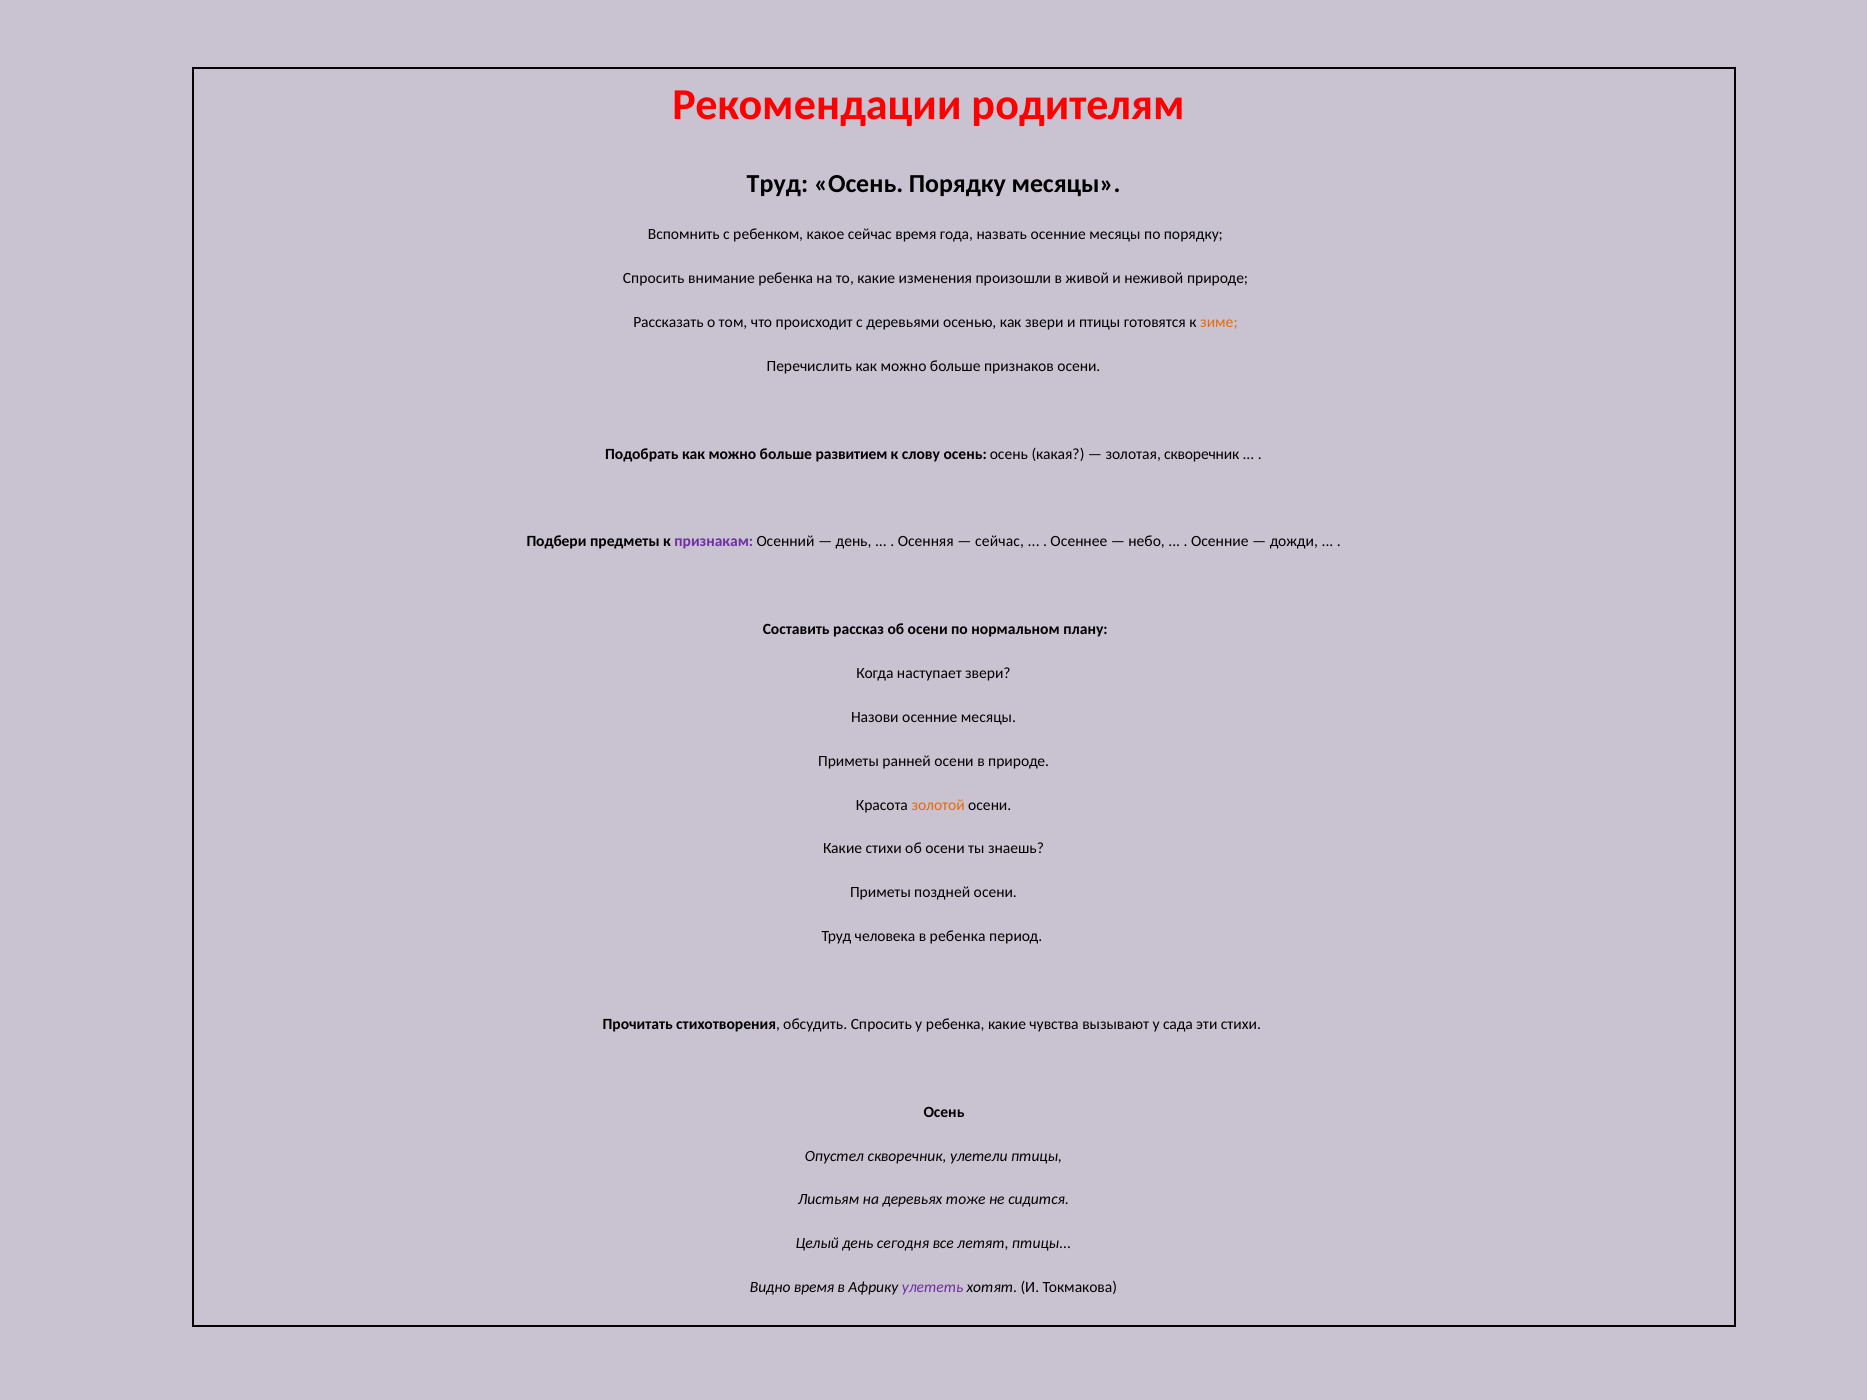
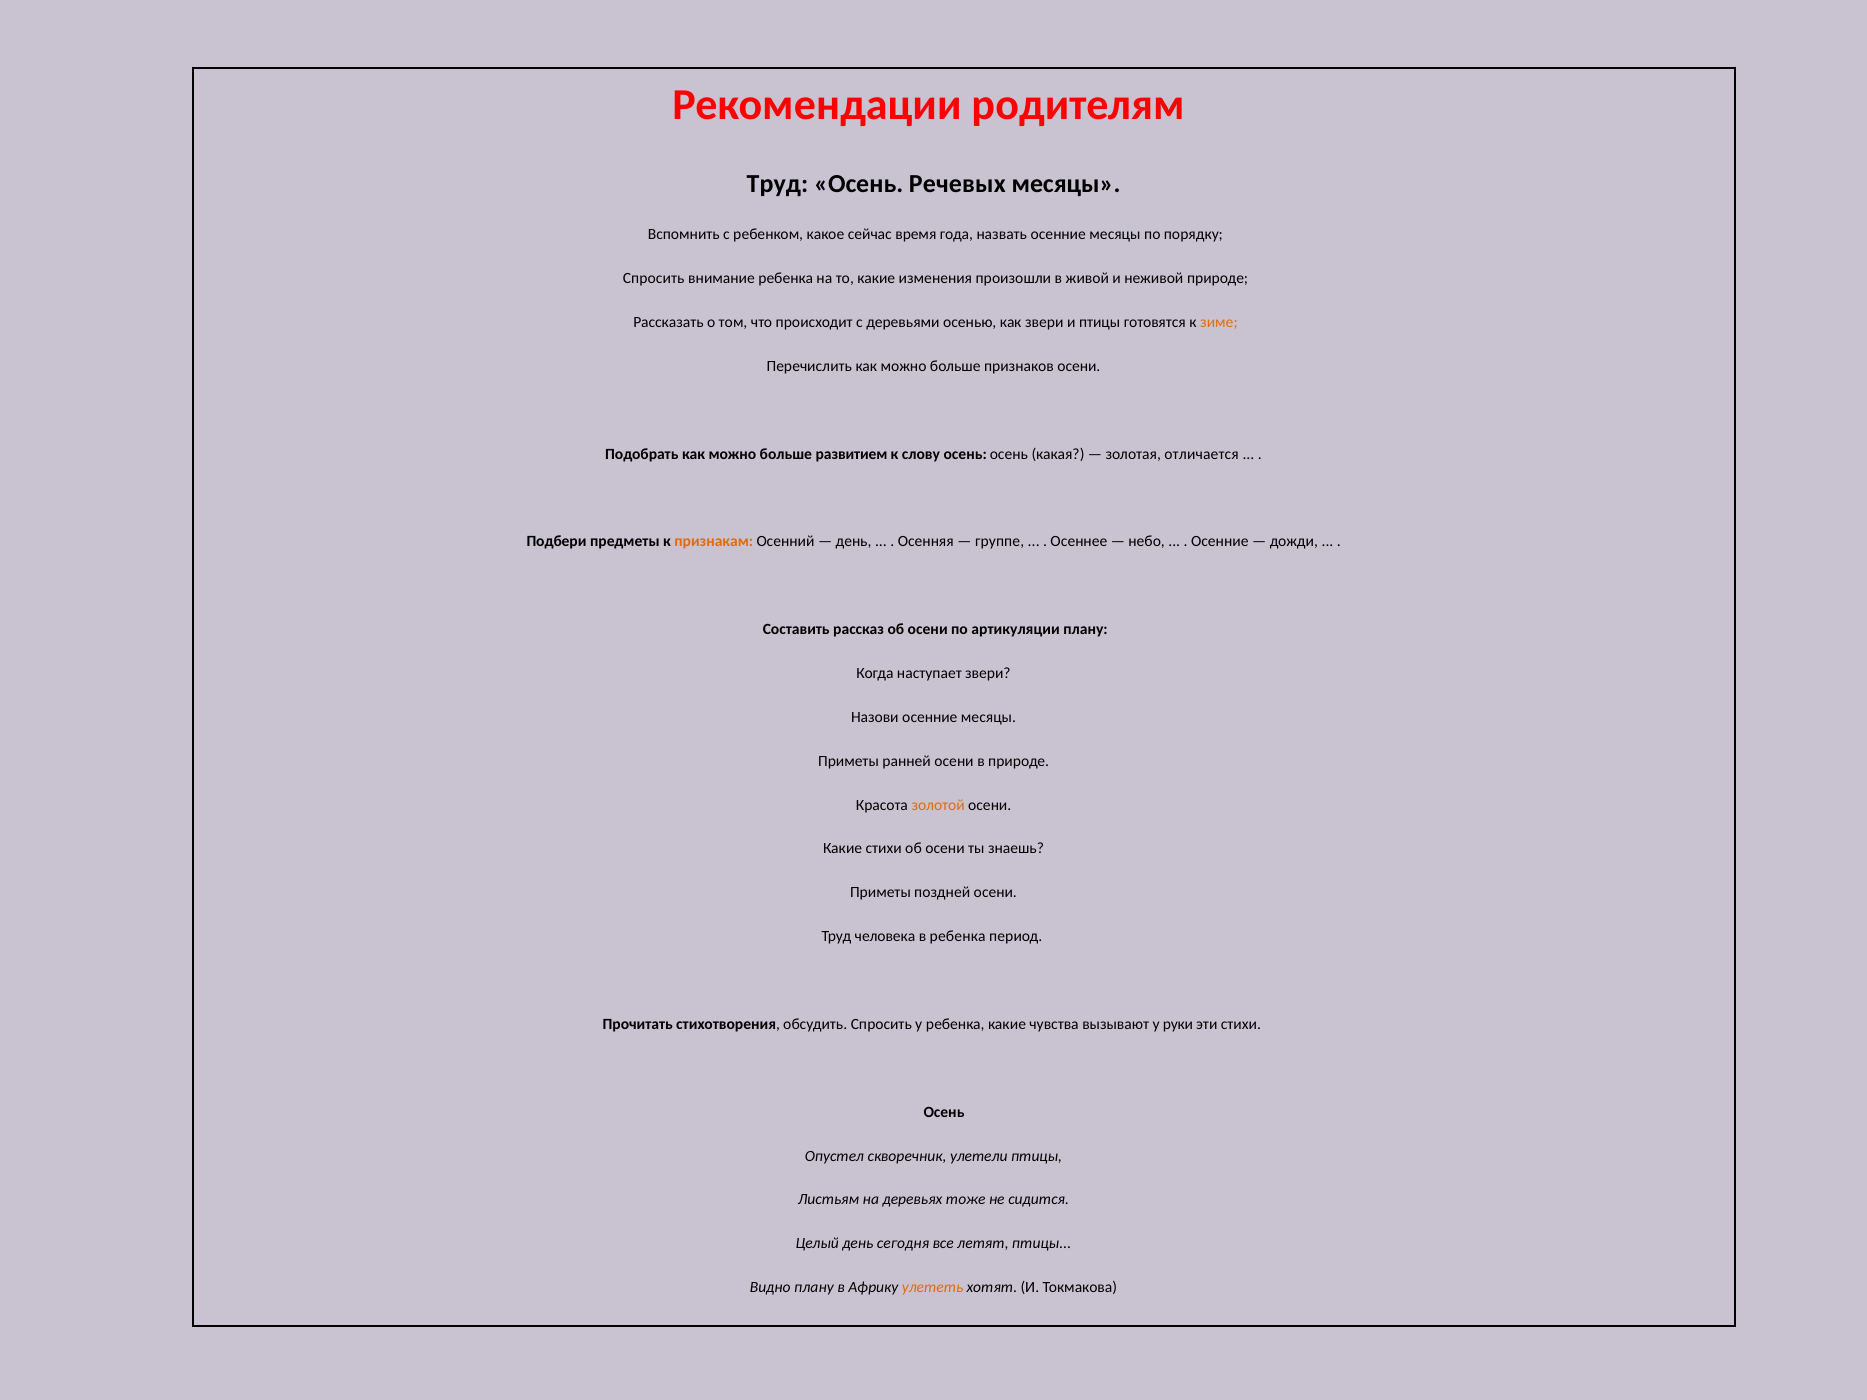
Осень Порядку: Порядку -> Речевых
золотая скворечник: скворечник -> отличается
признакам colour: purple -> orange
сейчас at (1000, 542): сейчас -> группе
нормальном: нормальном -> артикуляции
сада: сада -> руки
Видно время: время -> плану
улететь colour: purple -> orange
